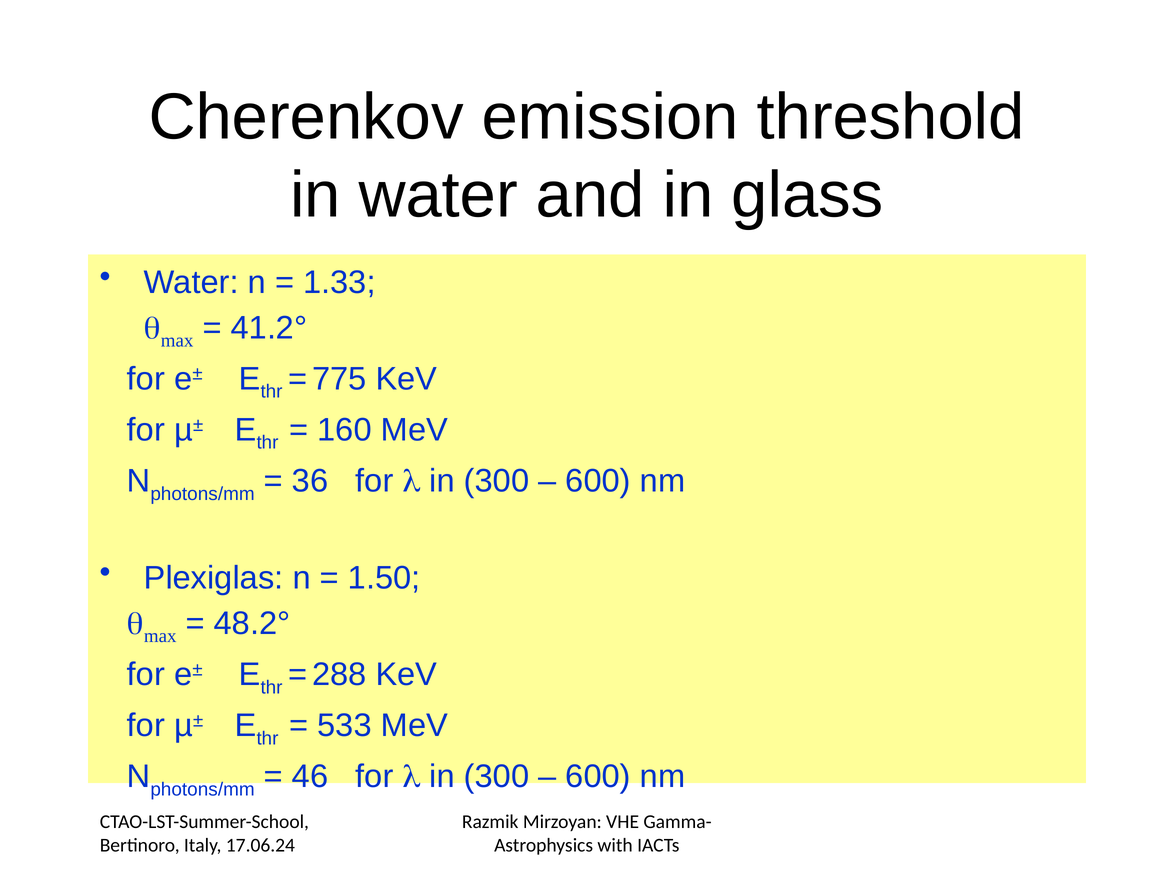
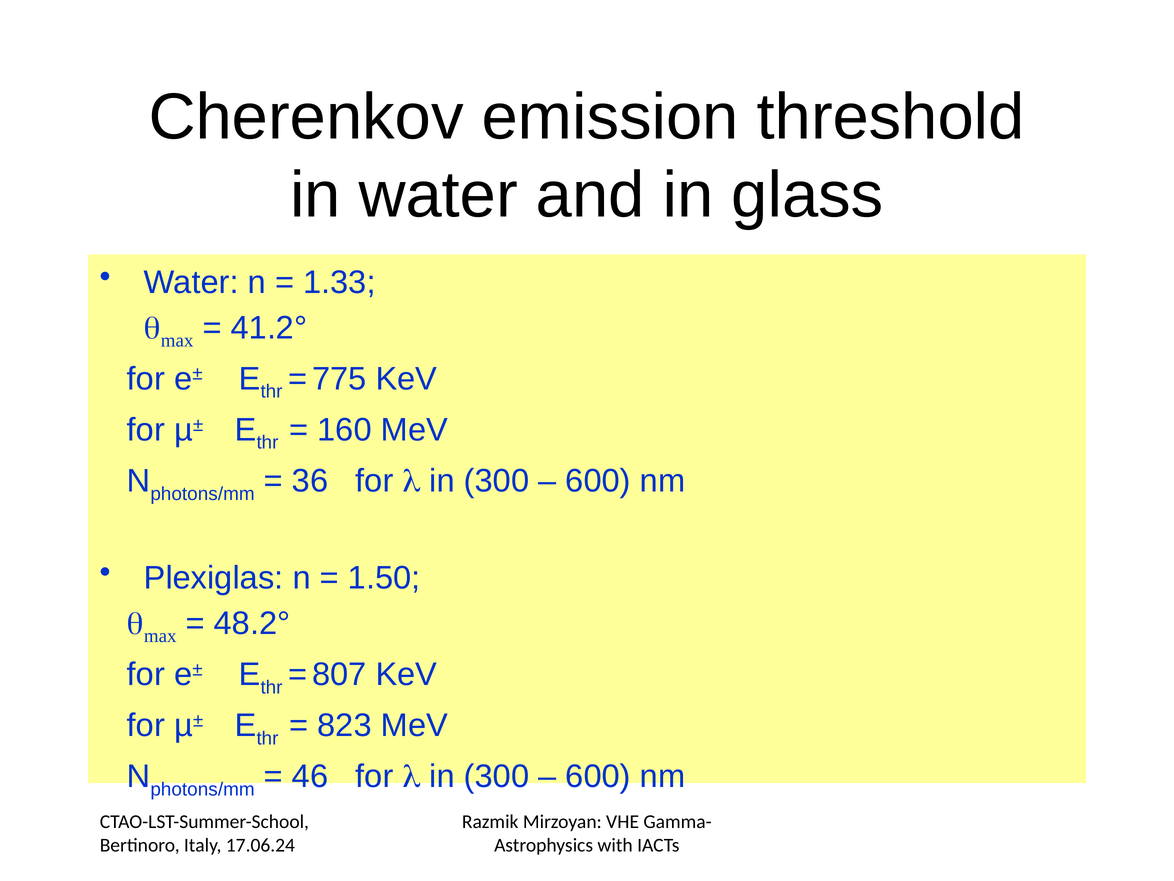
288: 288 -> 807
533: 533 -> 823
